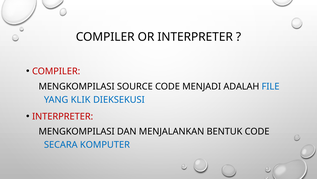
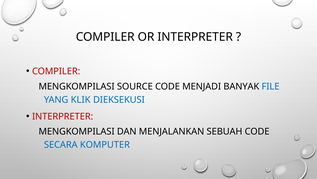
ADALAH: ADALAH -> BANYAK
BENTUK: BENTUK -> SEBUAH
